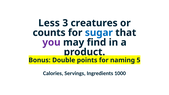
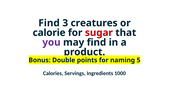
Less at (49, 23): Less -> Find
counts: counts -> calorie
sugar colour: blue -> red
